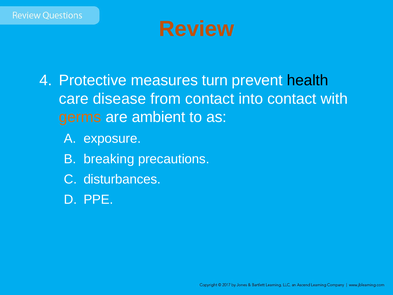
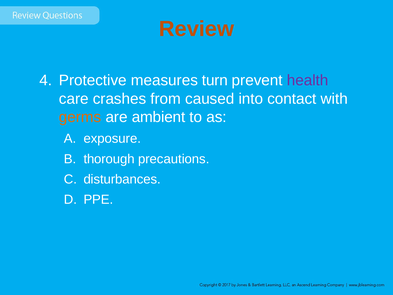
health colour: black -> purple
disease: disease -> crashes
from contact: contact -> caused
breaking: breaking -> thorough
